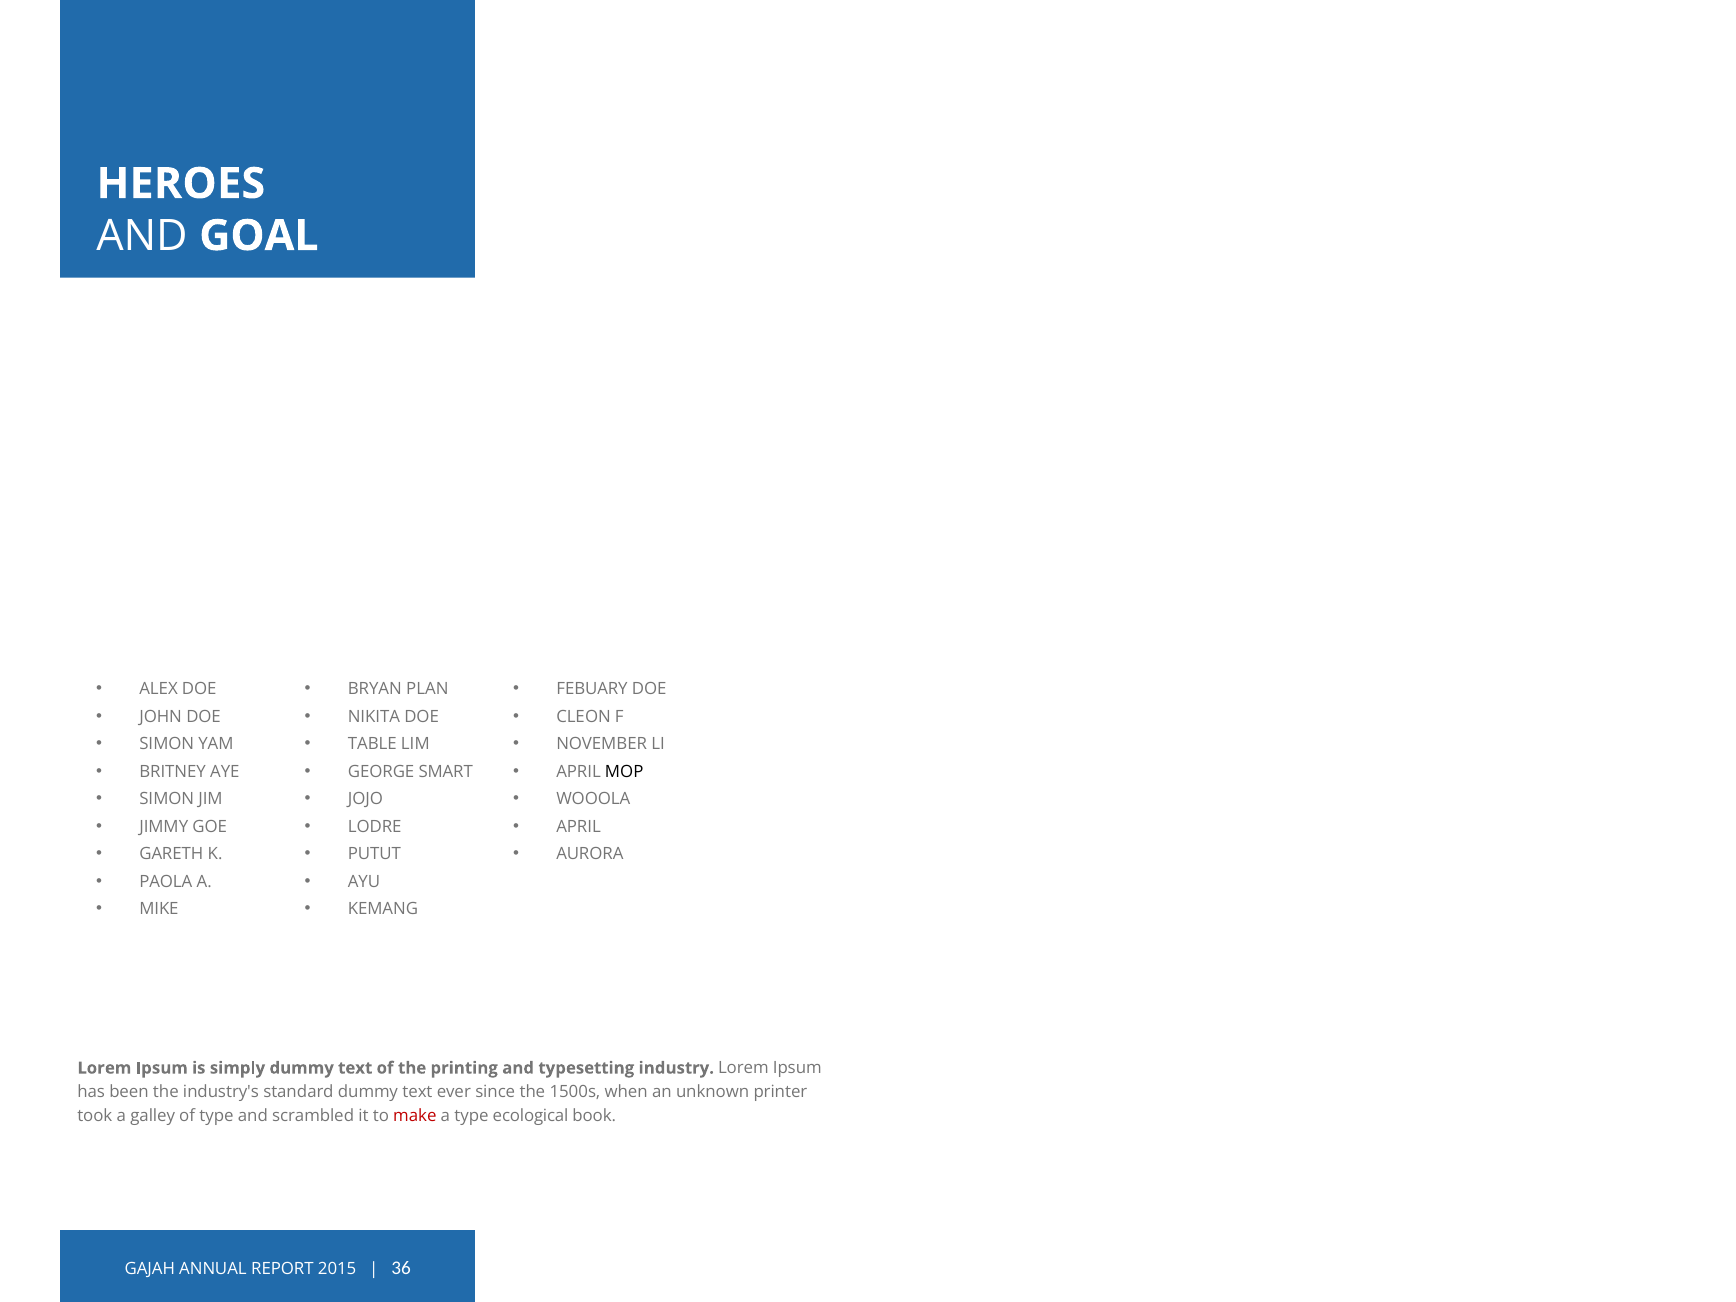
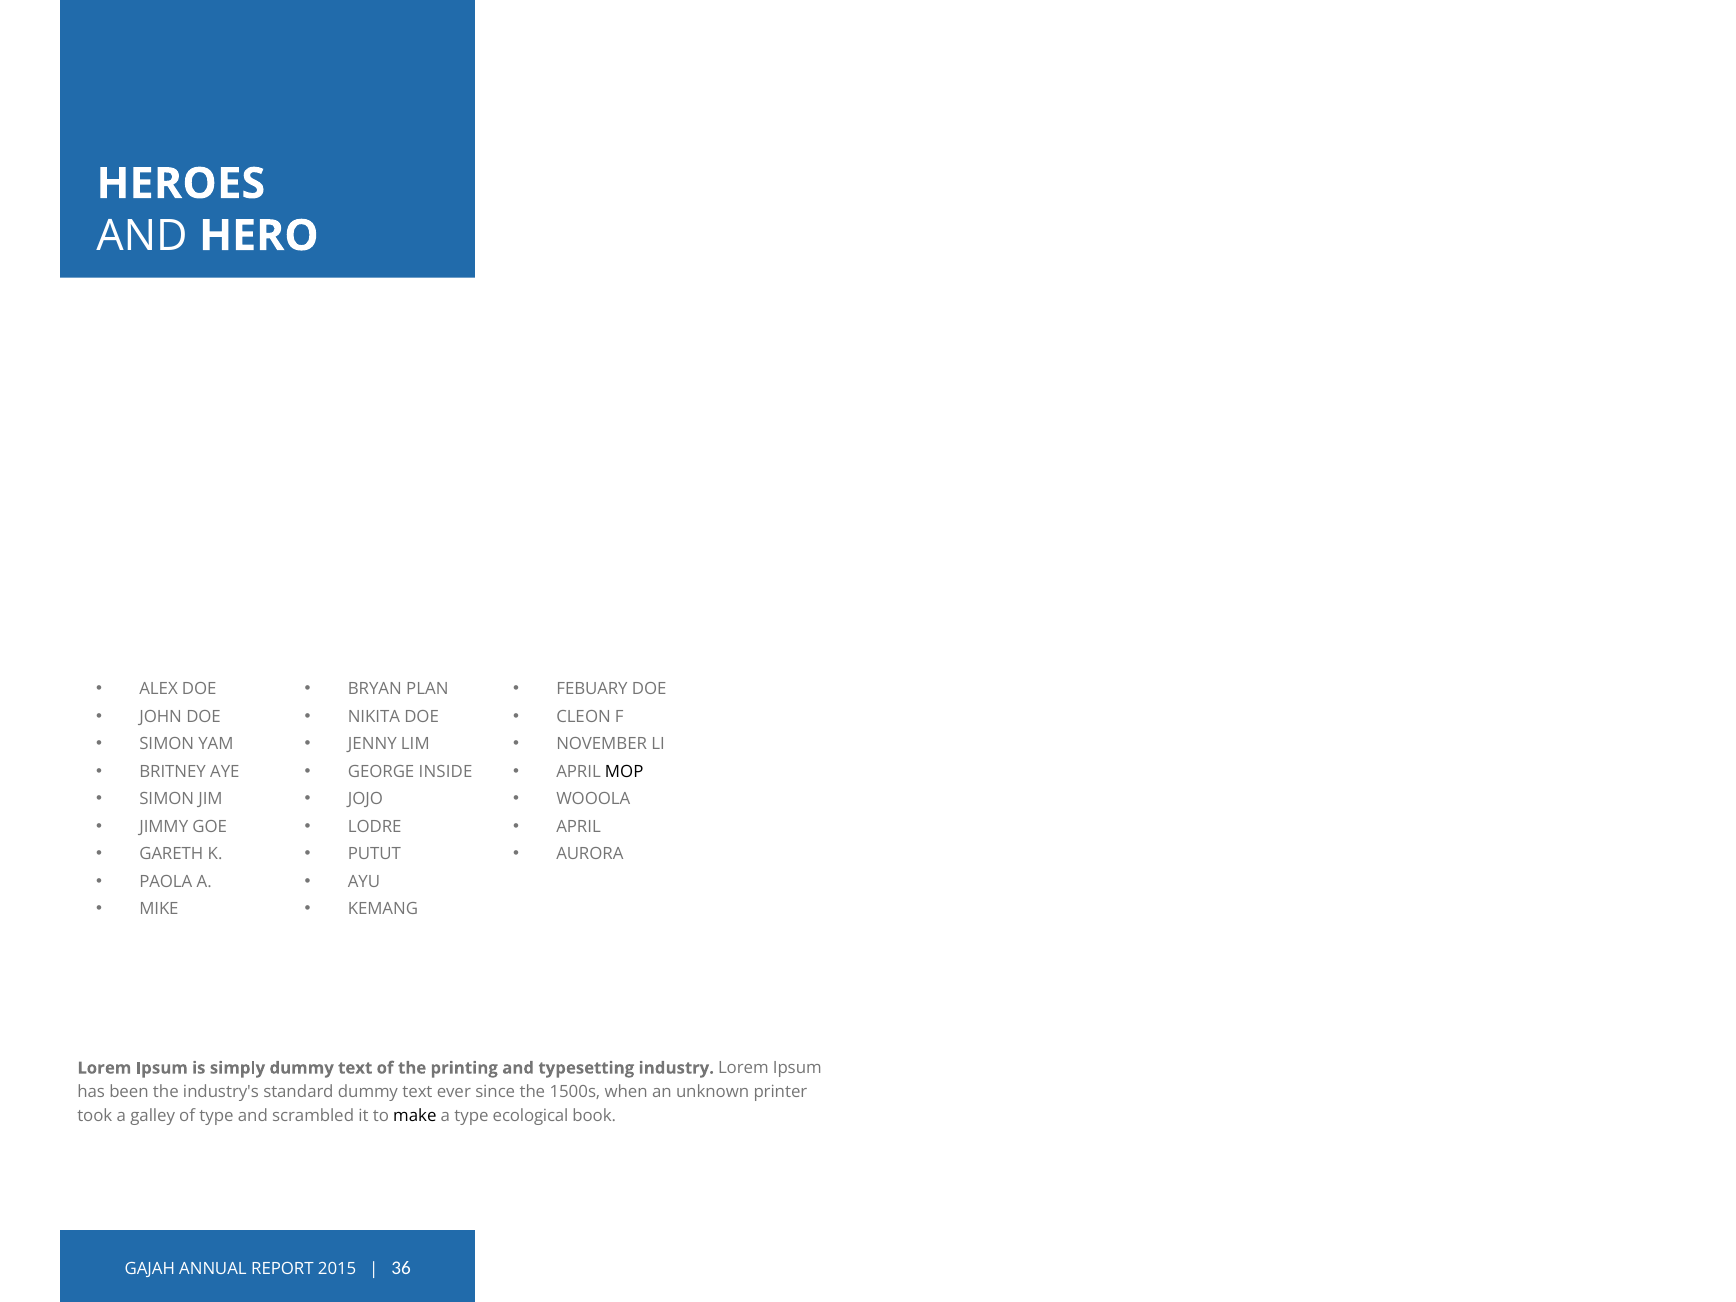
GOAL: GOAL -> HERO
TABLE: TABLE -> JENNY
SMART: SMART -> INSIDE
make colour: red -> black
